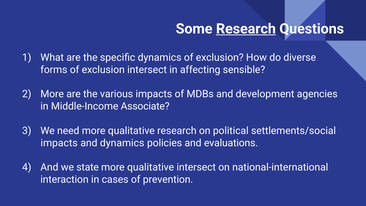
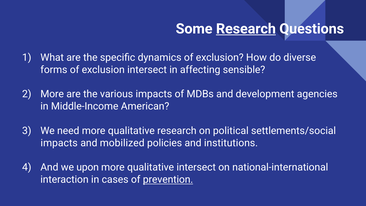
Associate: Associate -> American
and dynamics: dynamics -> mobilized
evaluations: evaluations -> institutions
state: state -> upon
prevention underline: none -> present
